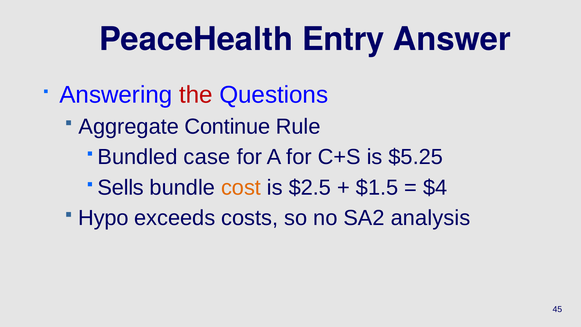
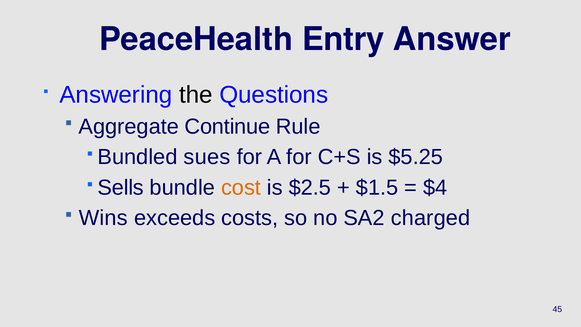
the colour: red -> black
case: case -> sues
Hypo: Hypo -> Wins
analysis: analysis -> charged
